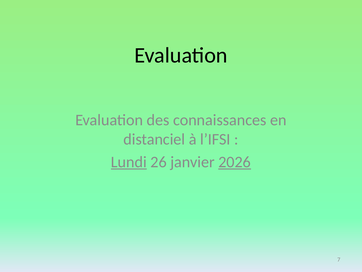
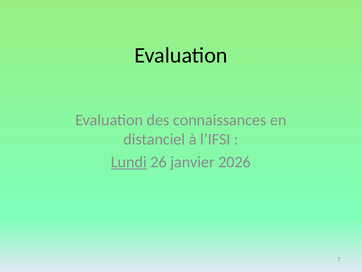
2026 underline: present -> none
